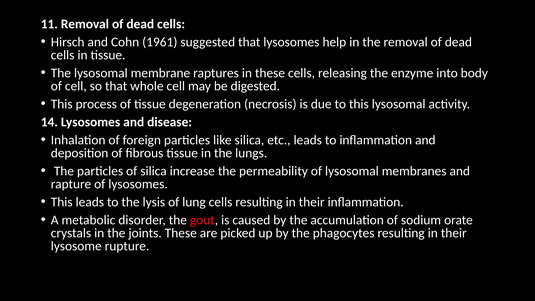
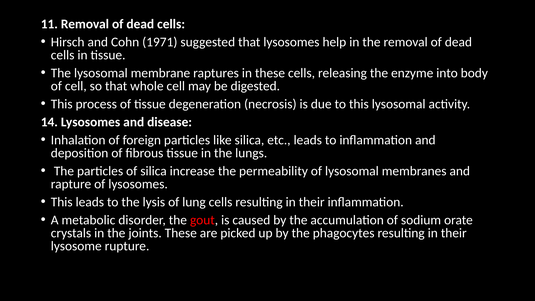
1961: 1961 -> 1971
